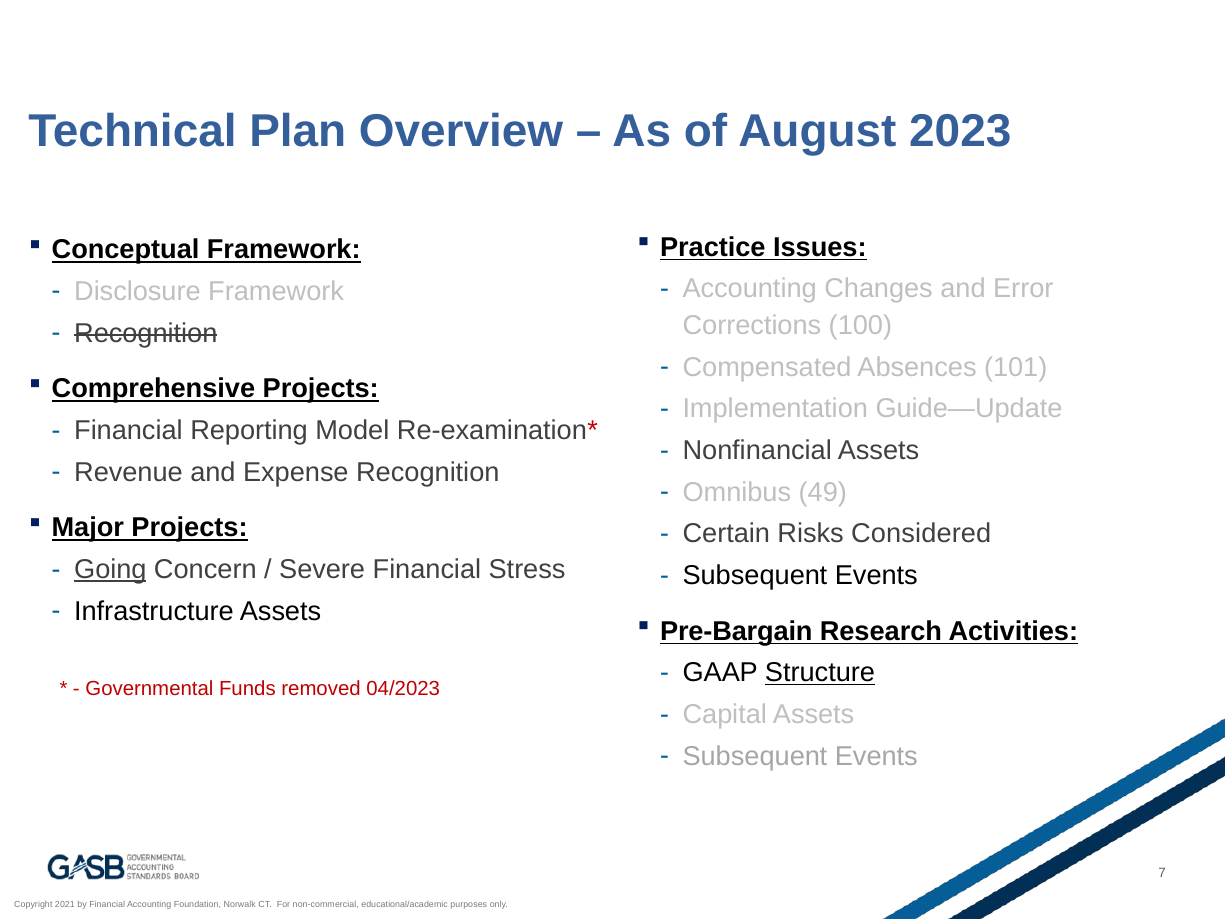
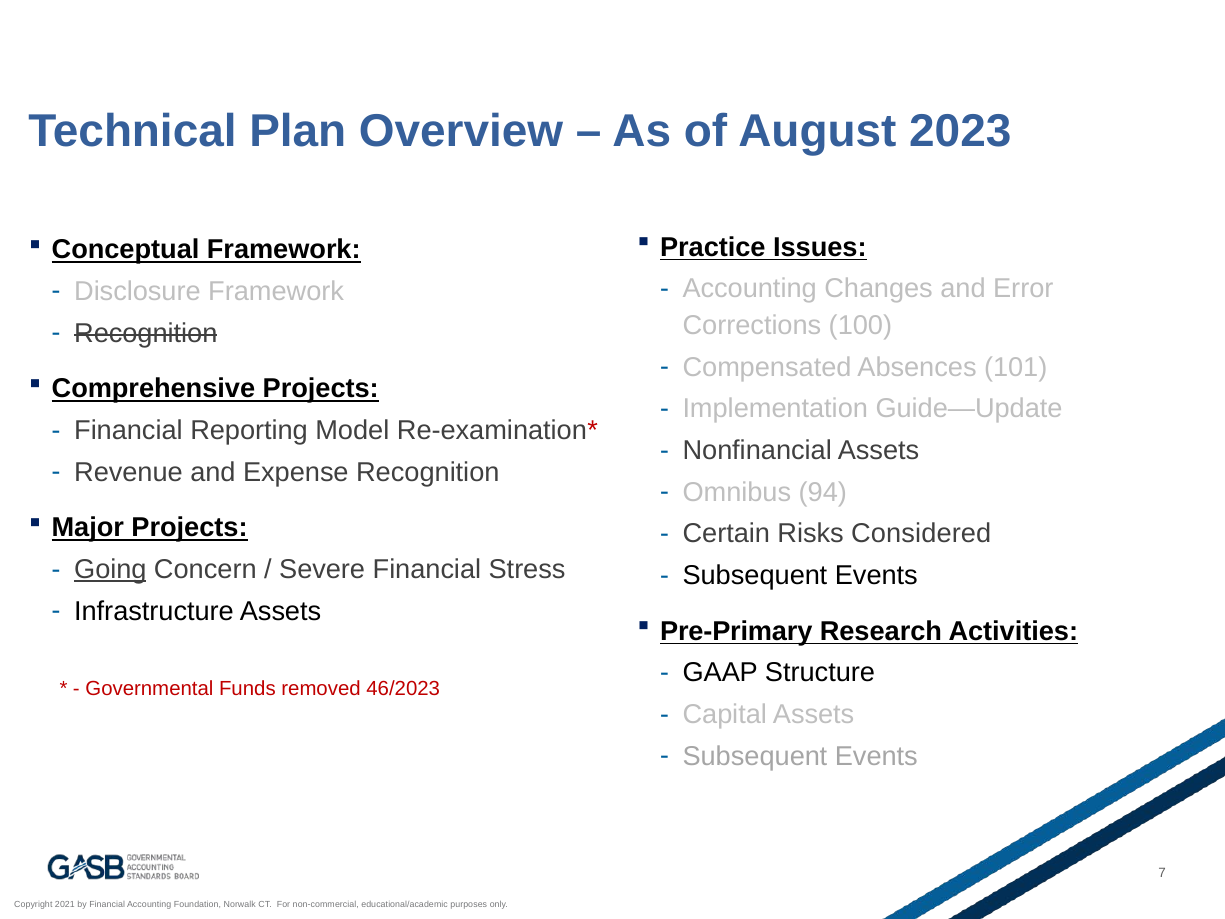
49: 49 -> 94
Pre-Bargain: Pre-Bargain -> Pre-Primary
Structure underline: present -> none
04/2023: 04/2023 -> 46/2023
